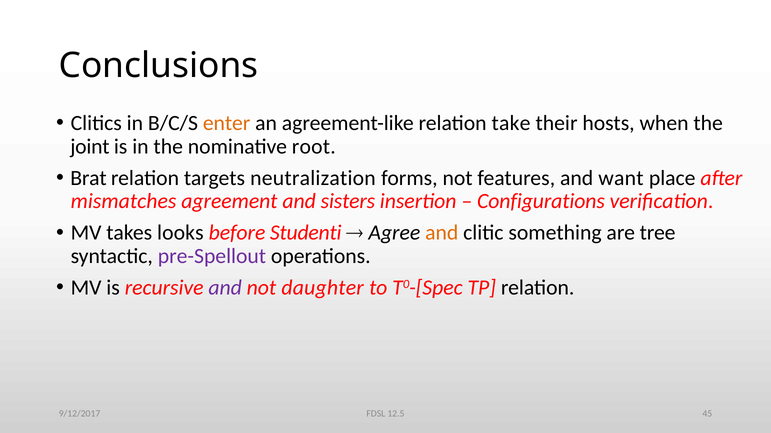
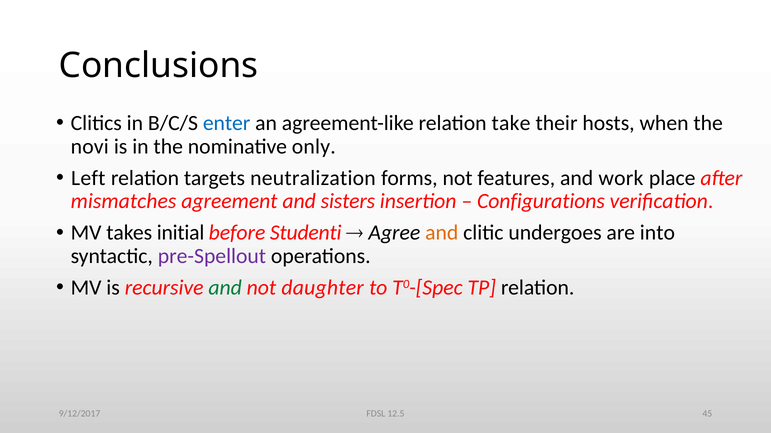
enter colour: orange -> blue
joint: joint -> novi
root: root -> only
Brat: Brat -> Left
want: want -> work
looks: looks -> initial
something: something -> undergoes
tree: tree -> into
and at (225, 288) colour: purple -> green
